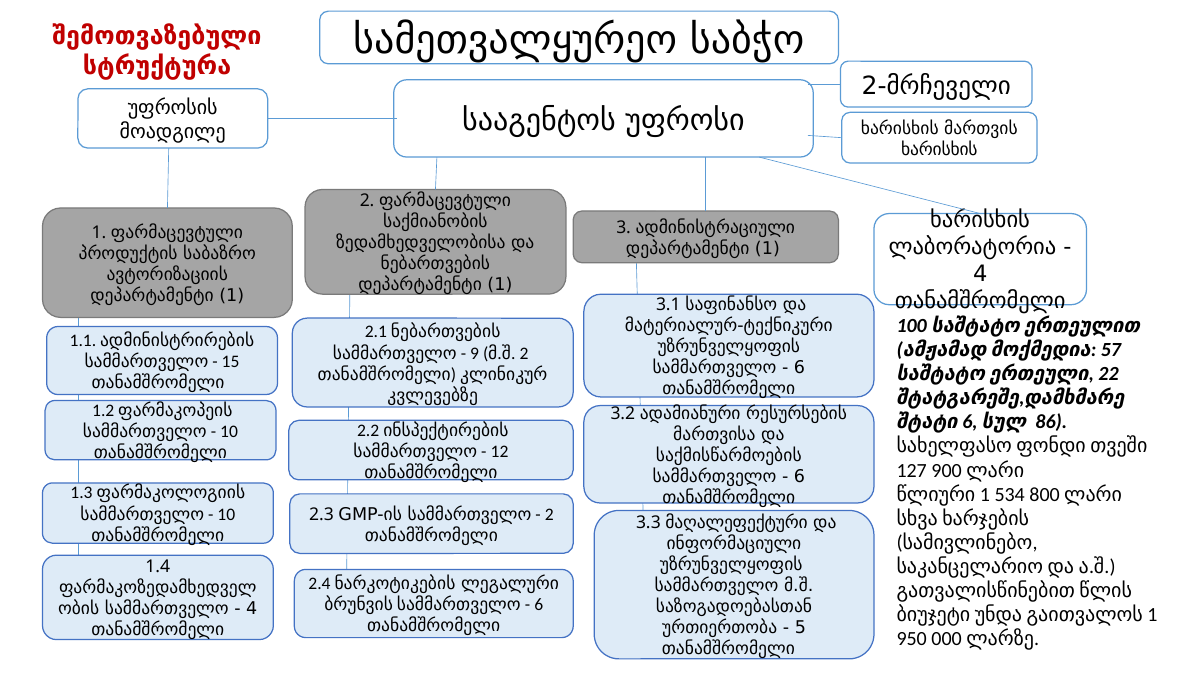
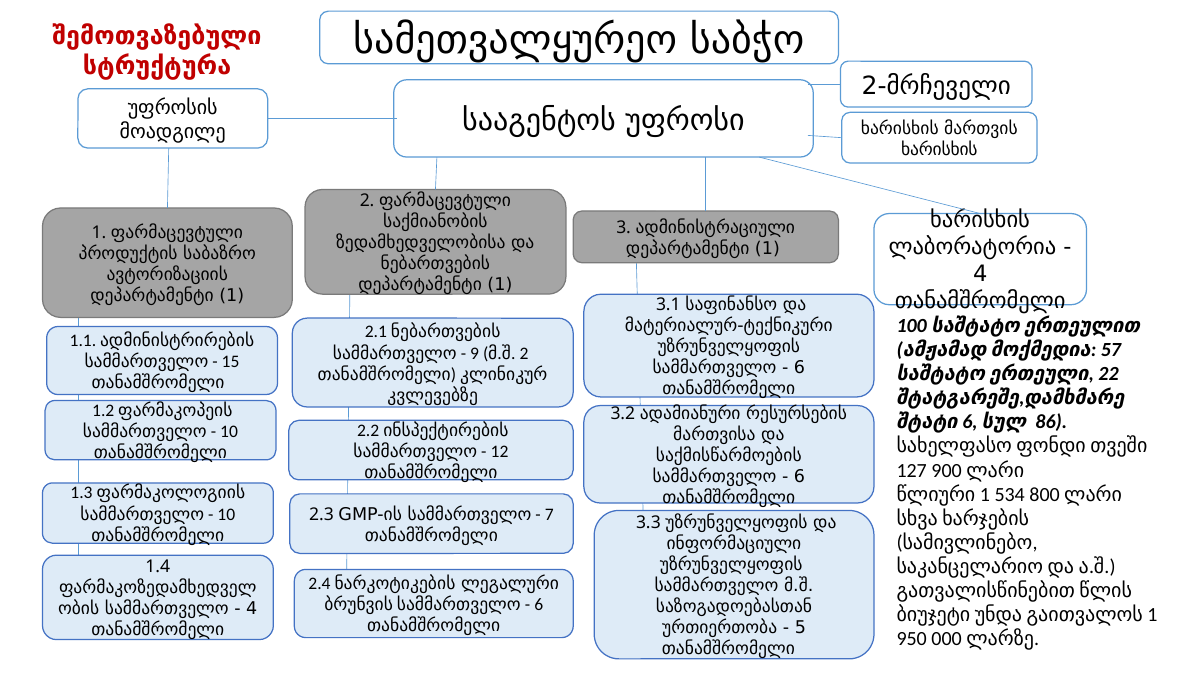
2 at (549, 514): 2 -> 7
3.3 მაღალეფექტური: მაღალეფექტური -> უზრუნველყოფის
